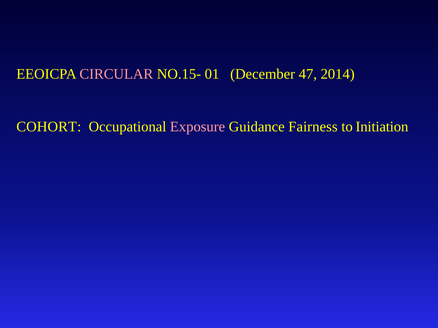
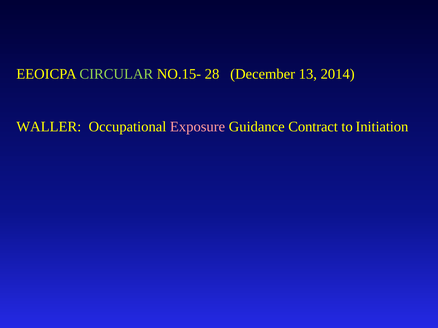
CIRCULAR colour: pink -> light green
01: 01 -> 28
47: 47 -> 13
COHORT: COHORT -> WALLER
Fairness: Fairness -> Contract
